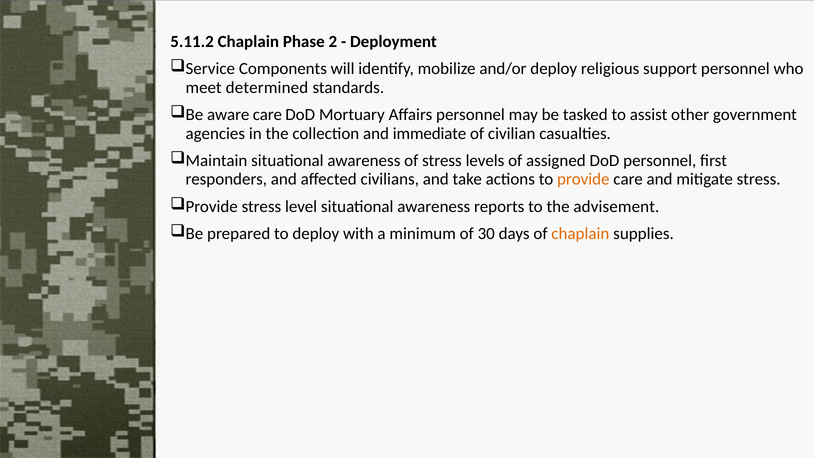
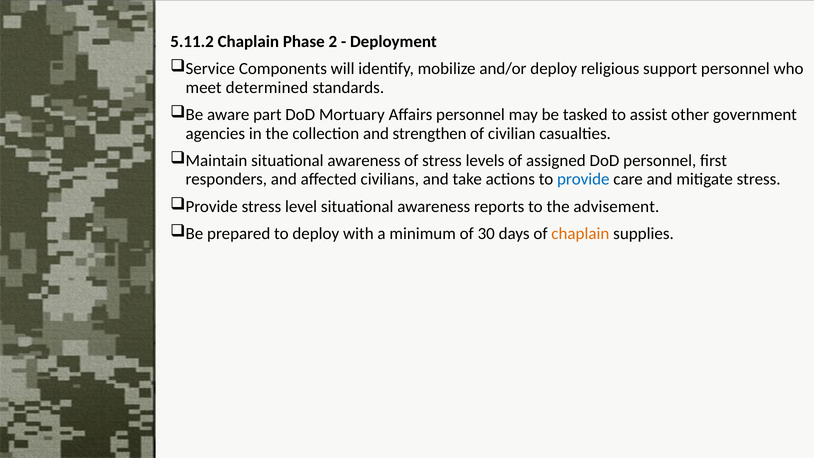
aware care: care -> part
immediate: immediate -> strengthen
provide at (583, 179) colour: orange -> blue
